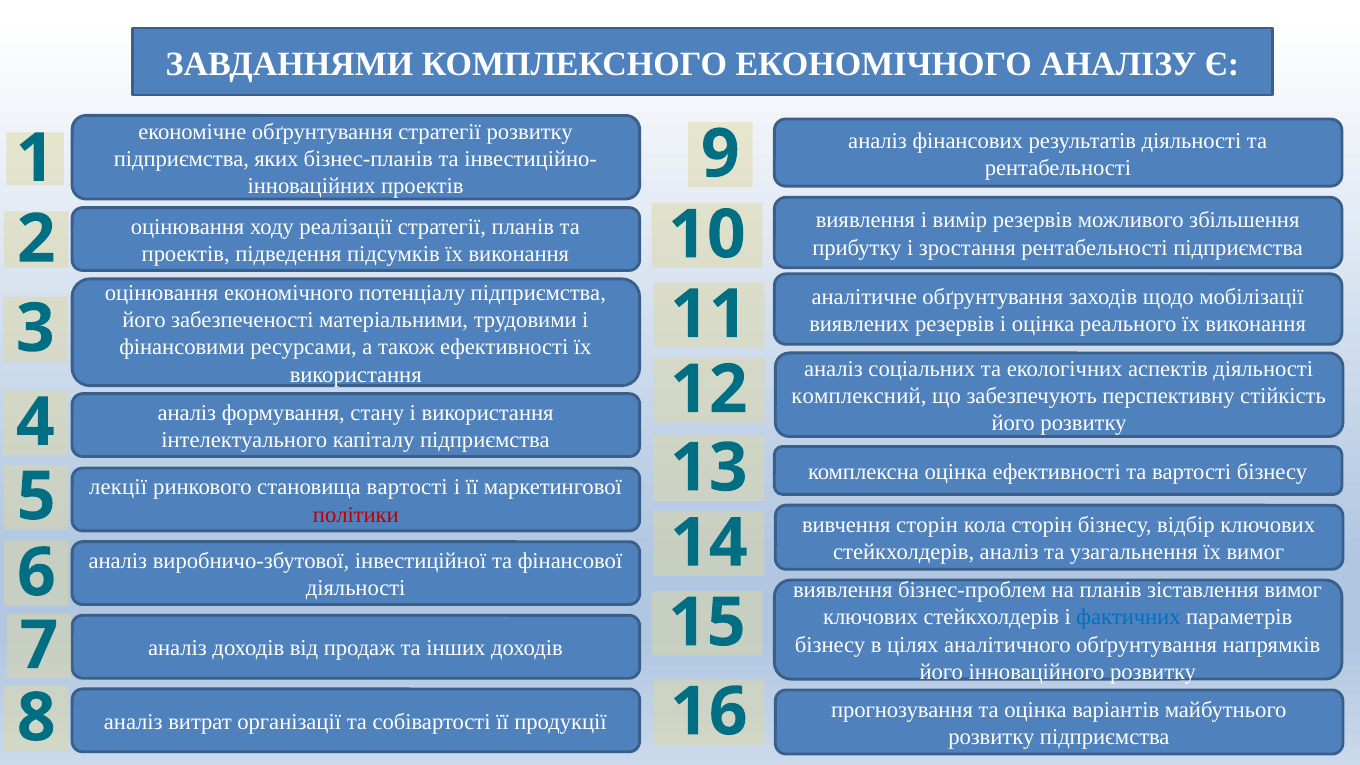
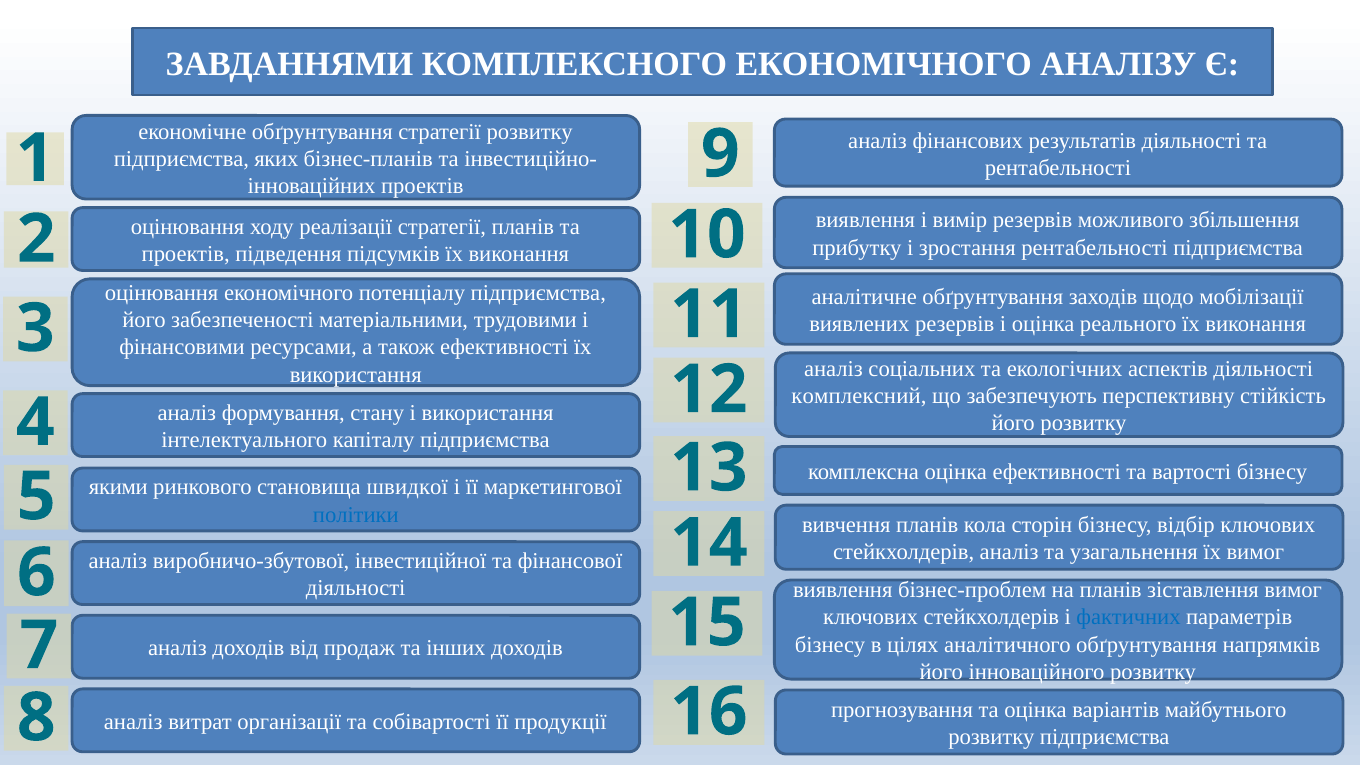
лекції: лекції -> якими
становища вартості: вартості -> швидкої
політики colour: red -> blue
вивчення сторін: сторін -> планів
